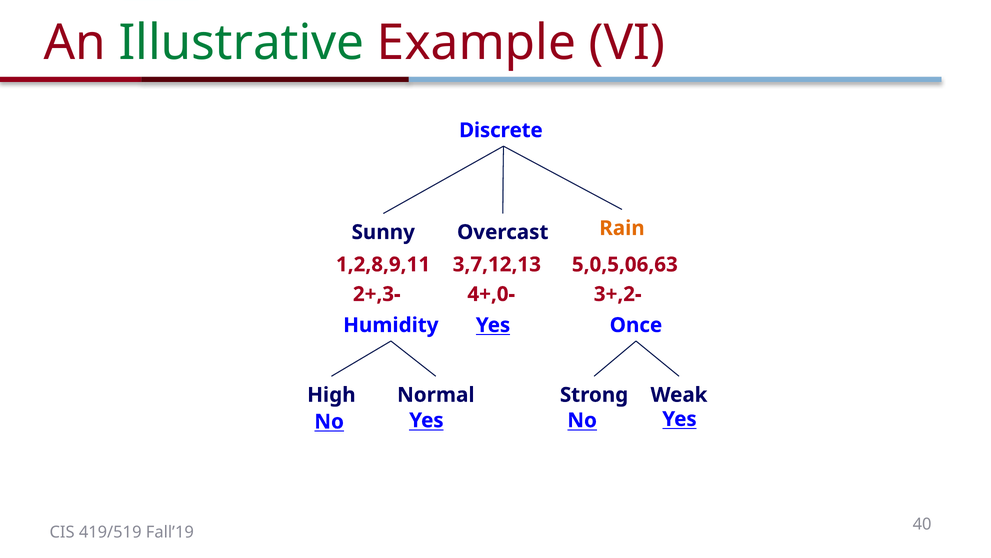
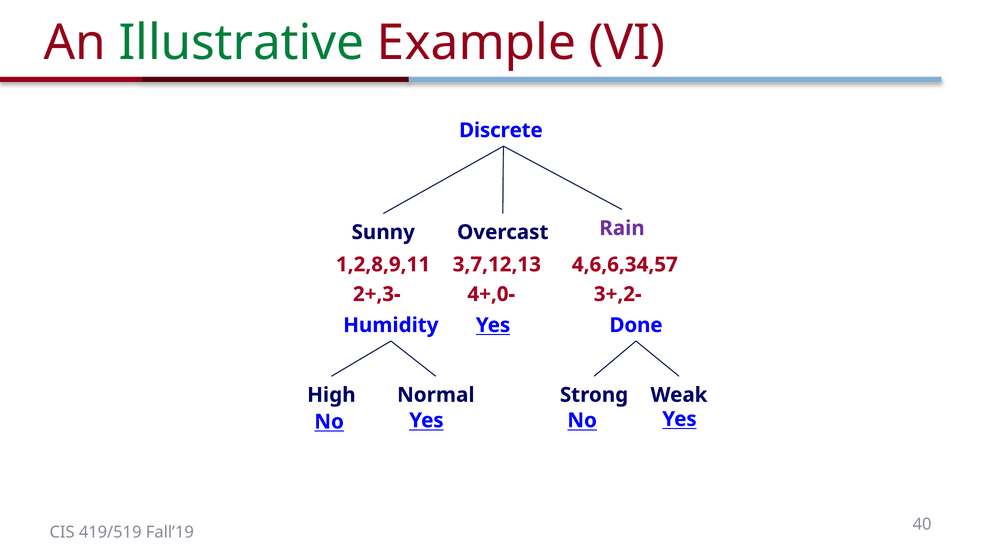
Rain colour: orange -> purple
5,0,5,06,63: 5,0,5,06,63 -> 4,6,6,34,57
Once: Once -> Done
